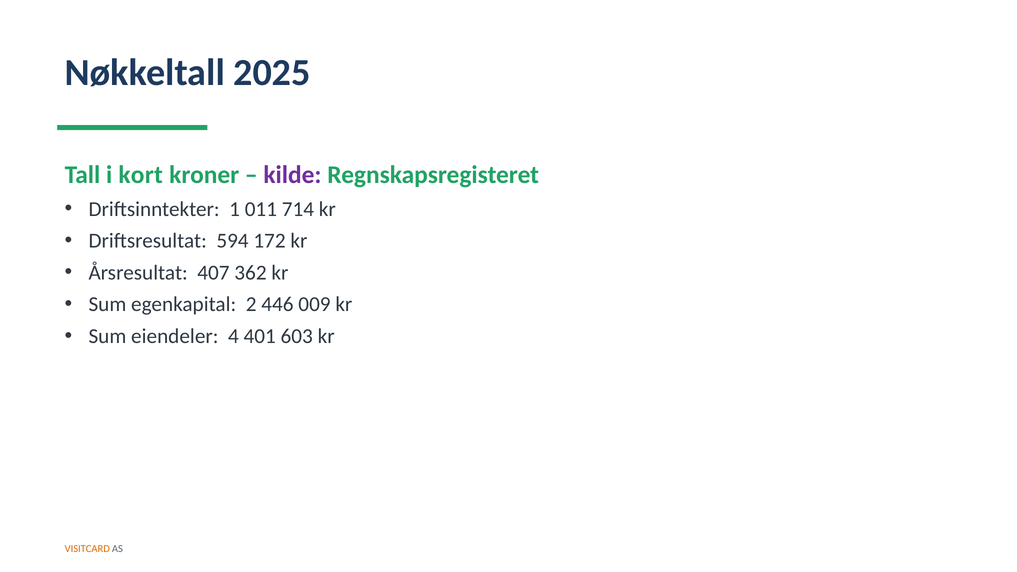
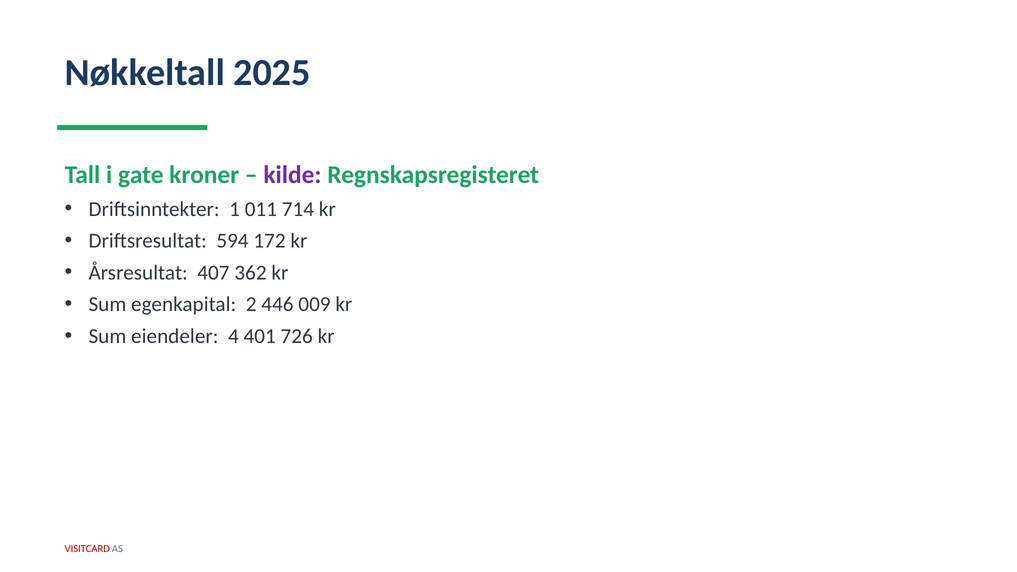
kort: kort -> gate
603: 603 -> 726
VISITCARD colour: orange -> red
